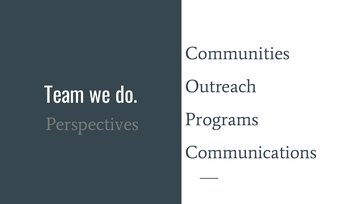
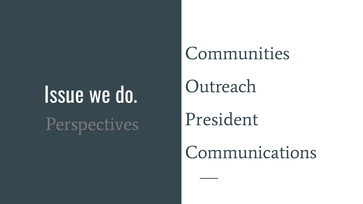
Team: Team -> Issue
Programs: Programs -> President
